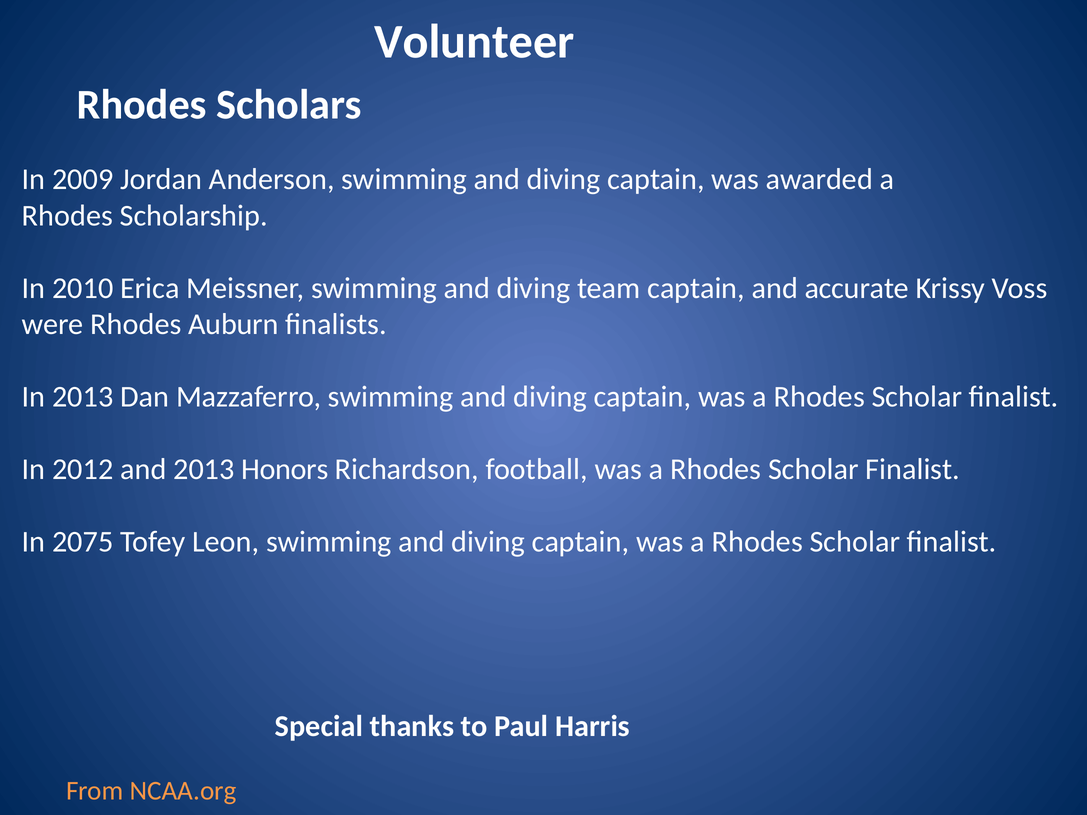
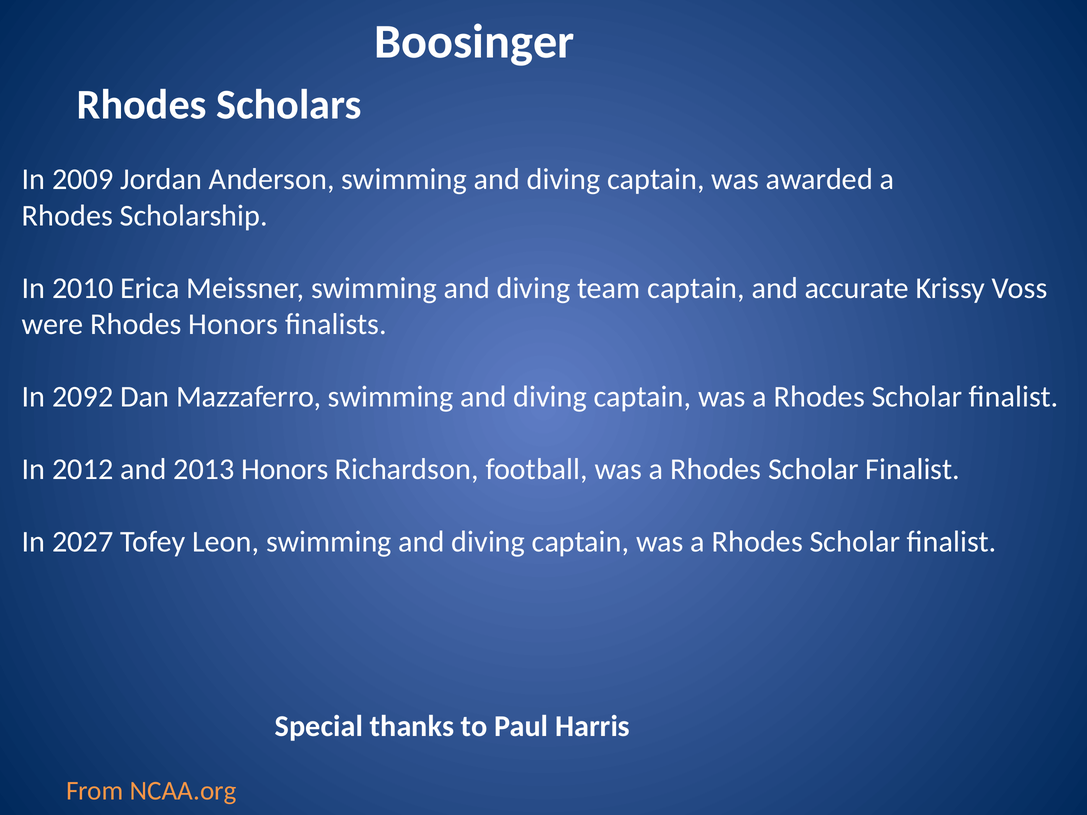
Volunteer: Volunteer -> Boosinger
Rhodes Auburn: Auburn -> Honors
In 2013: 2013 -> 2092
2075: 2075 -> 2027
